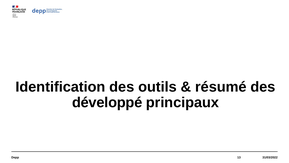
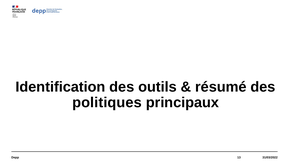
développé: développé -> politiques
